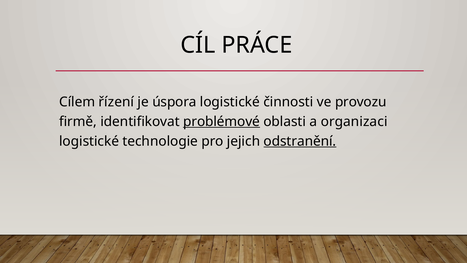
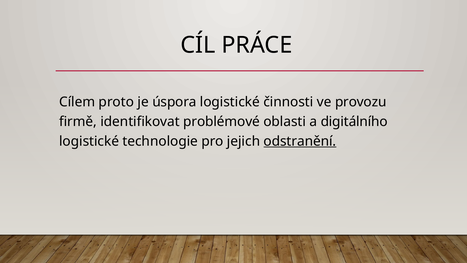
řízení: řízení -> proto
problémové underline: present -> none
organizaci: organizaci -> digitálního
